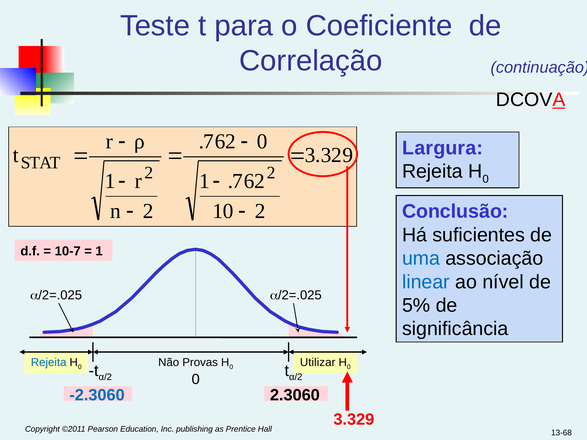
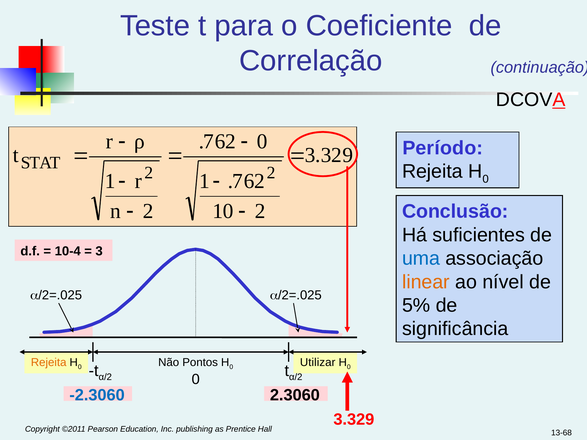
Largura: Largura -> Período
10-7: 10-7 -> 10-4
1 at (99, 251): 1 -> 3
linear colour: blue -> orange
Rejeita at (49, 363) colour: blue -> orange
Provas: Provas -> Pontos
